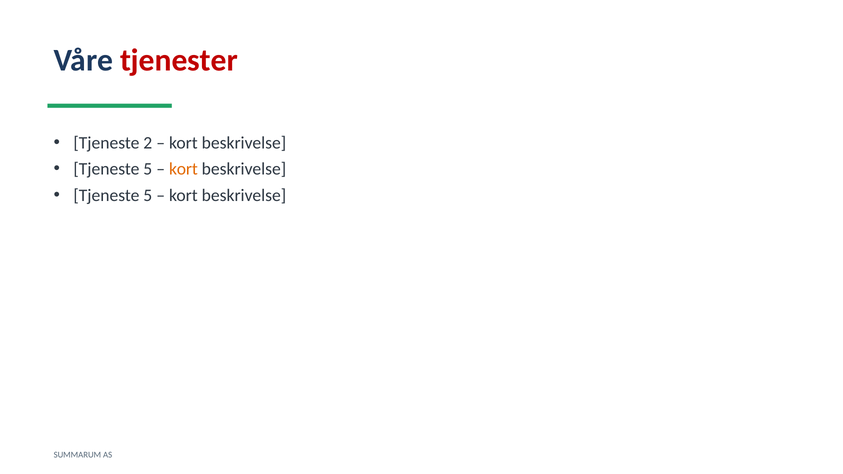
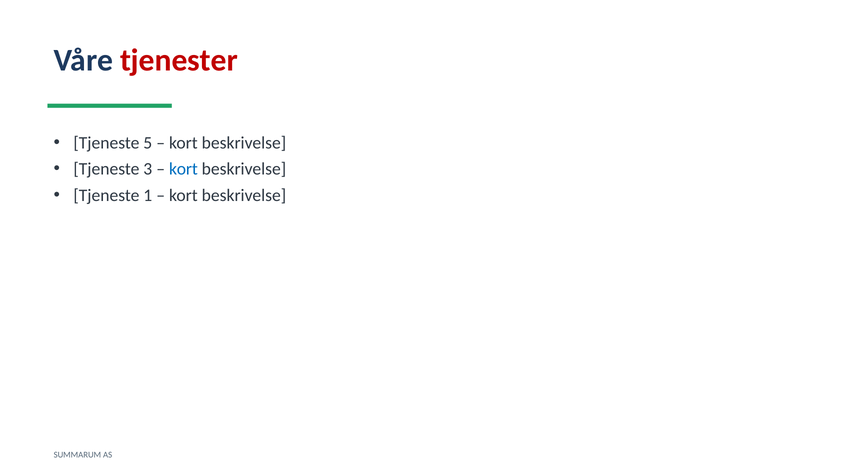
2: 2 -> 5
5 at (148, 169): 5 -> 3
kort at (183, 169) colour: orange -> blue
5 at (148, 195): 5 -> 1
